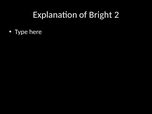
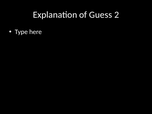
Bright: Bright -> Guess
